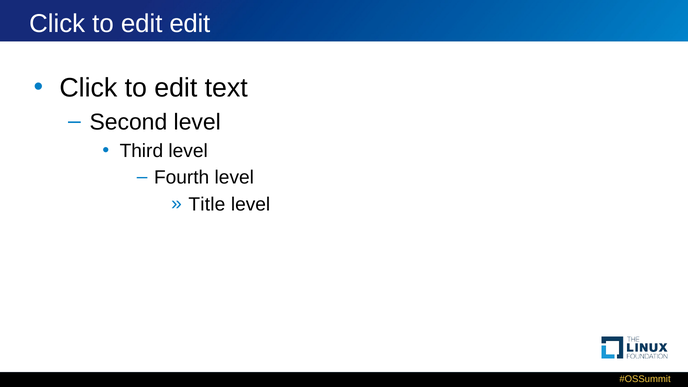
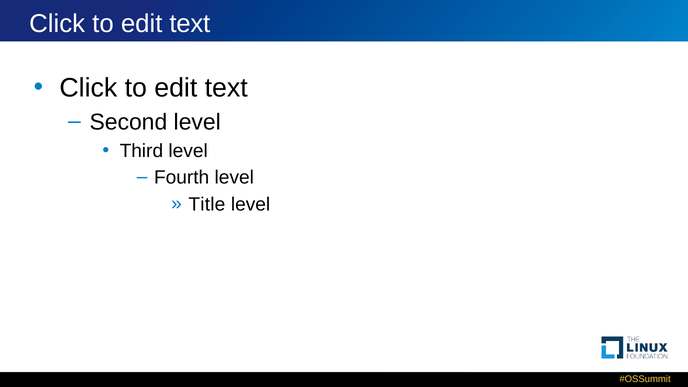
edit at (190, 24): edit -> text
